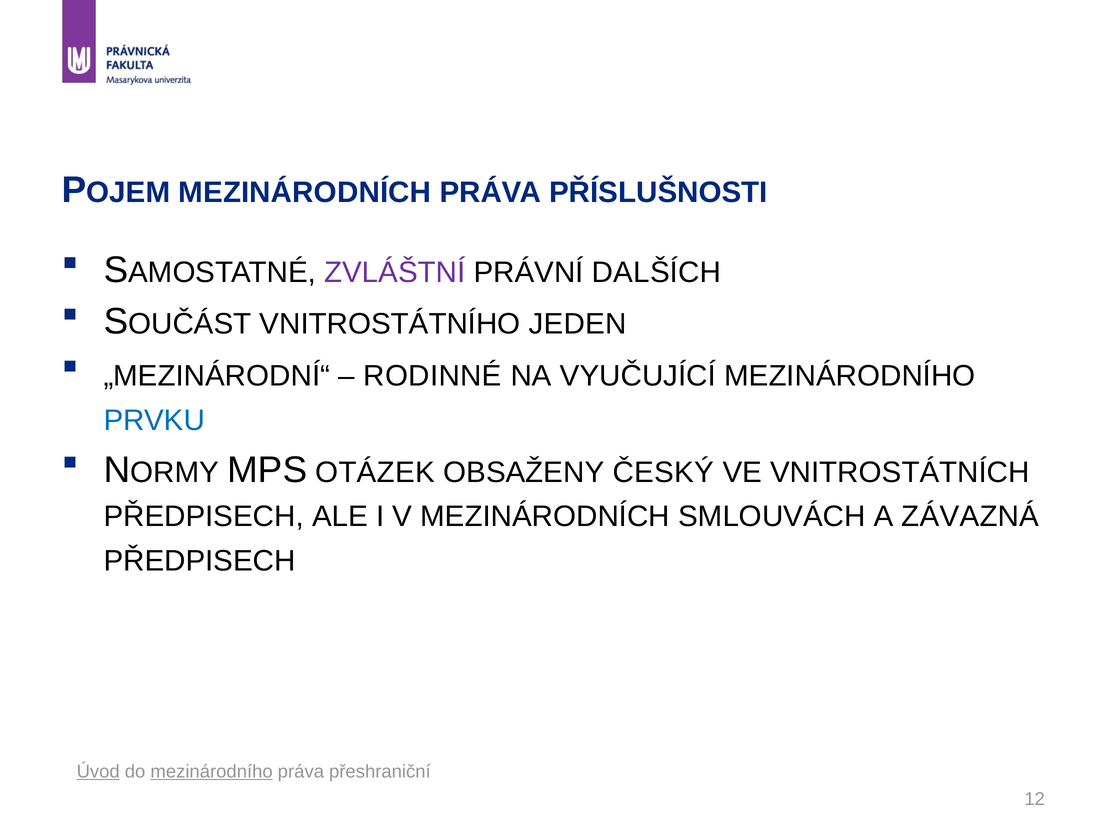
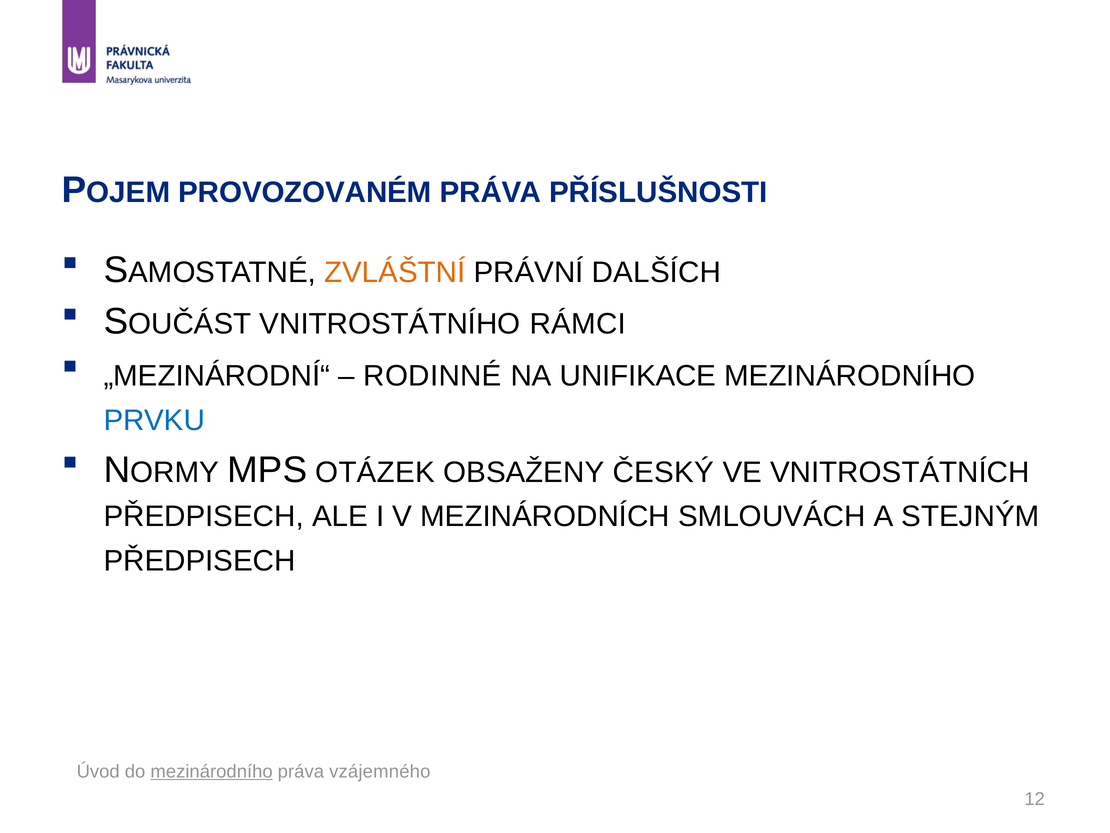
MEZINÁRODNÍCH at (305, 192): MEZINÁRODNÍCH -> PROVOZOVANÉM
ZVLÁŠTNÍ colour: purple -> orange
JEDEN: JEDEN -> RÁMCI
VYUČUJÍCÍ: VYUČUJÍCÍ -> UNIFIKACE
ZÁVAZNÁ: ZÁVAZNÁ -> STEJNÝM
Úvod underline: present -> none
přeshraniční: přeshraniční -> vzájemného
